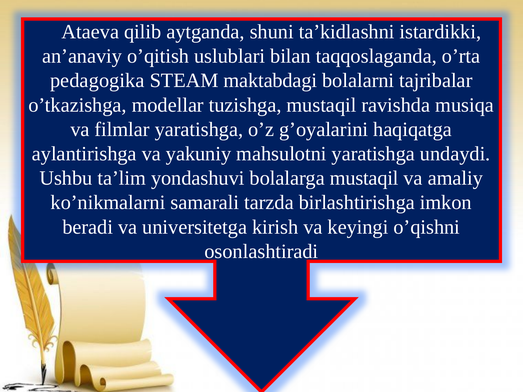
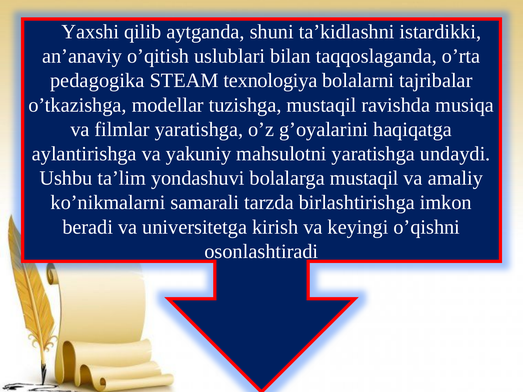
Ataeva: Ataeva -> Yaxshi
maktabdagi: maktabdagi -> texnologiya
